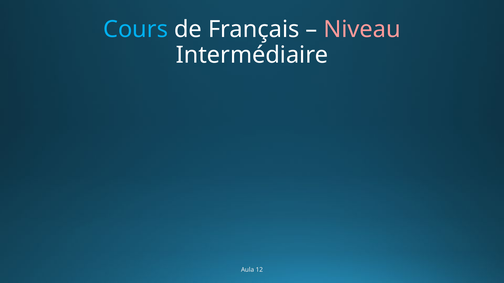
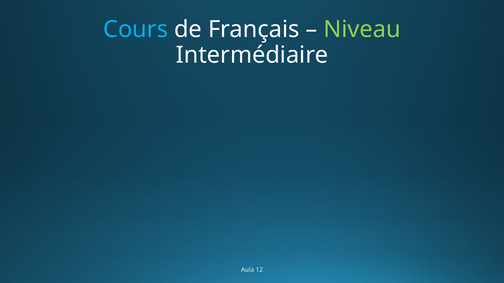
Niveau colour: pink -> light green
